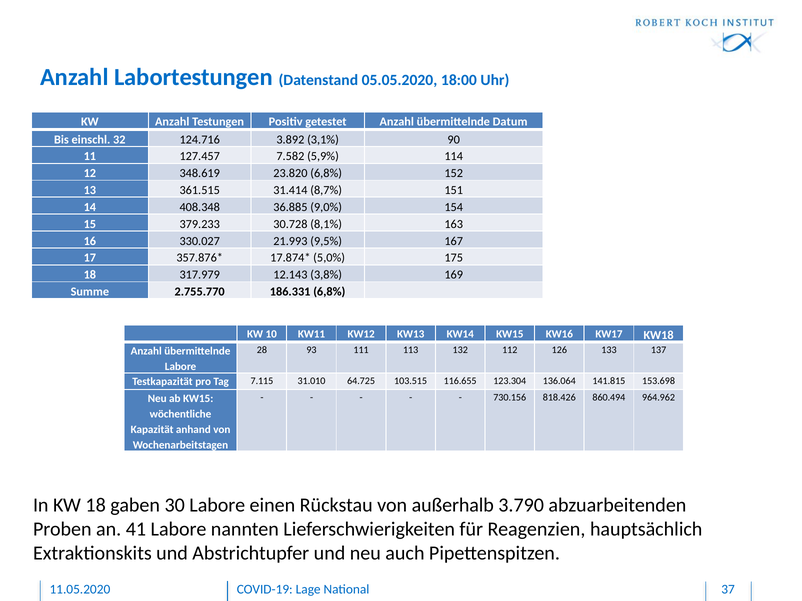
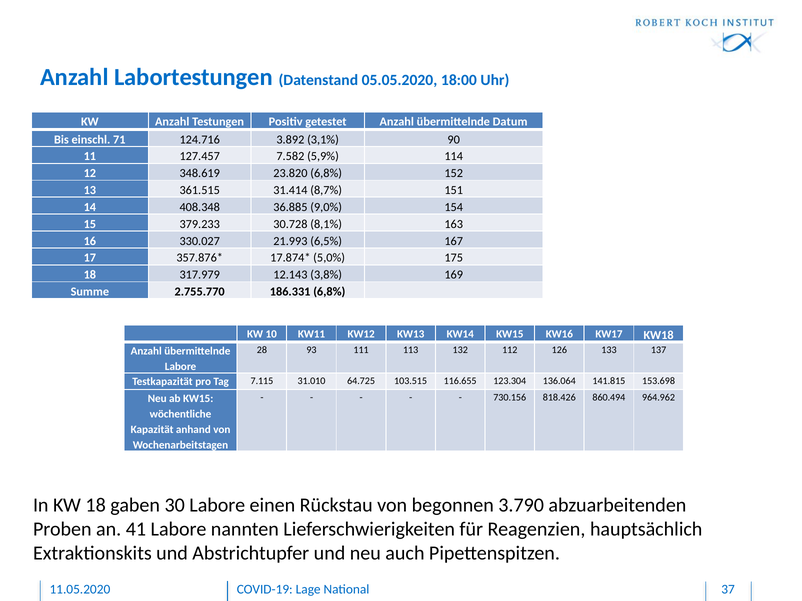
32: 32 -> 71
9,5%: 9,5% -> 6,5%
außerhalb: außerhalb -> begonnen
